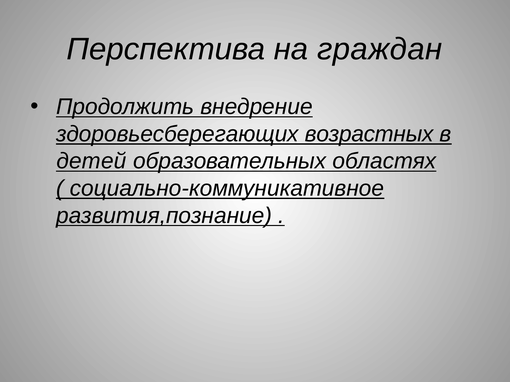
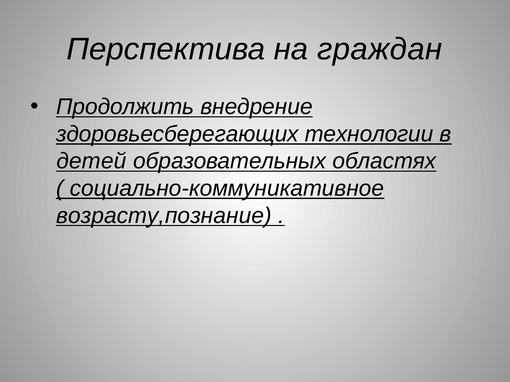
возрастных: возрастных -> технологии
развития,познание: развития,познание -> возрасту,познание
